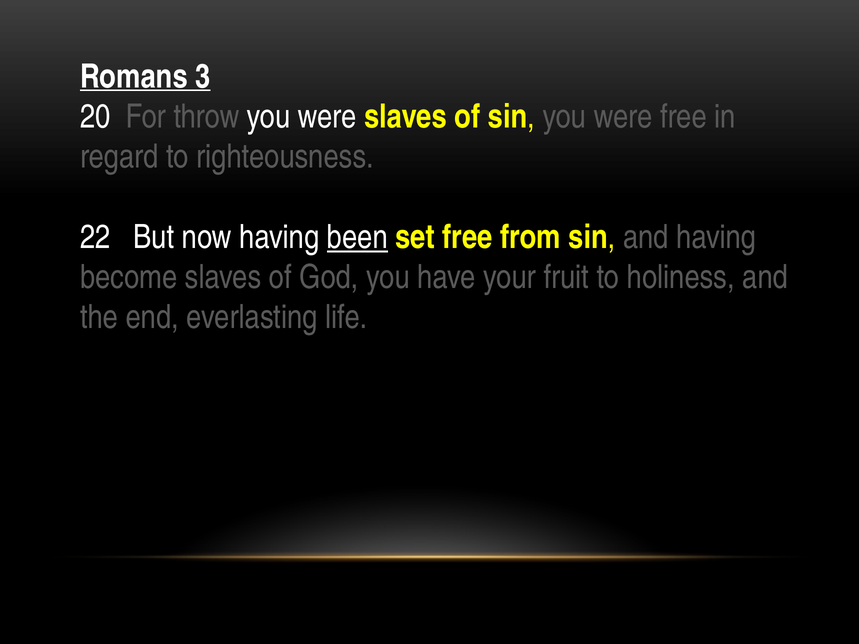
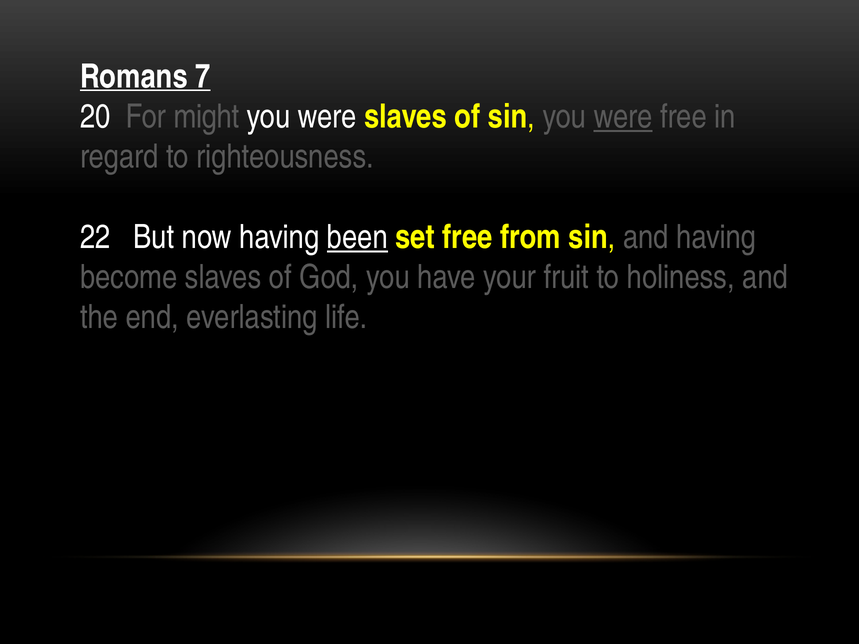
3: 3 -> 7
throw: throw -> might
were at (623, 117) underline: none -> present
